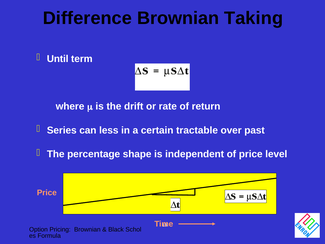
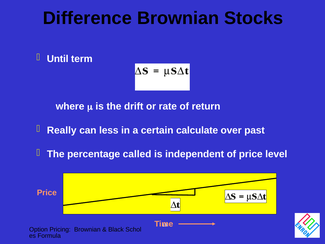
Taking: Taking -> Stocks
Series: Series -> Really
tractable: tractable -> calculate
shape: shape -> called
